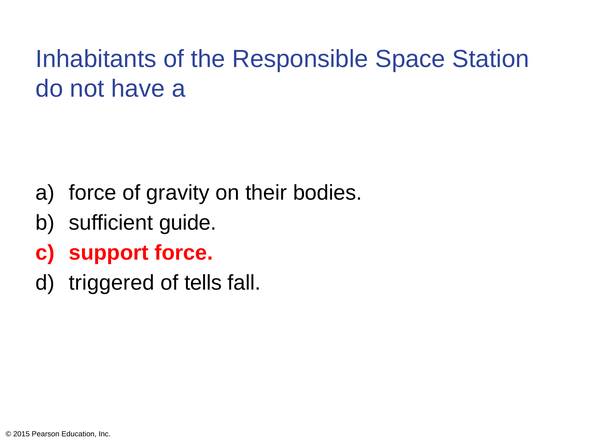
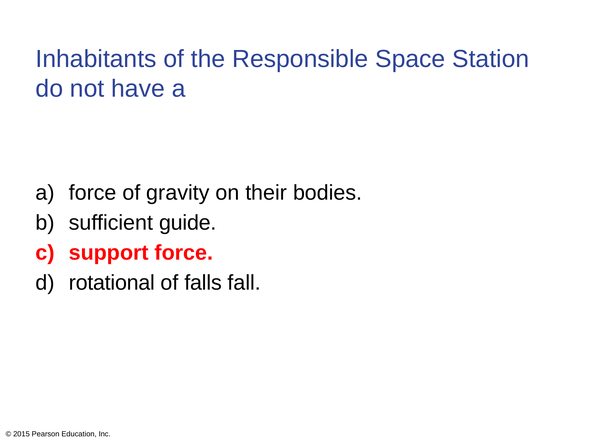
triggered: triggered -> rotational
tells: tells -> falls
